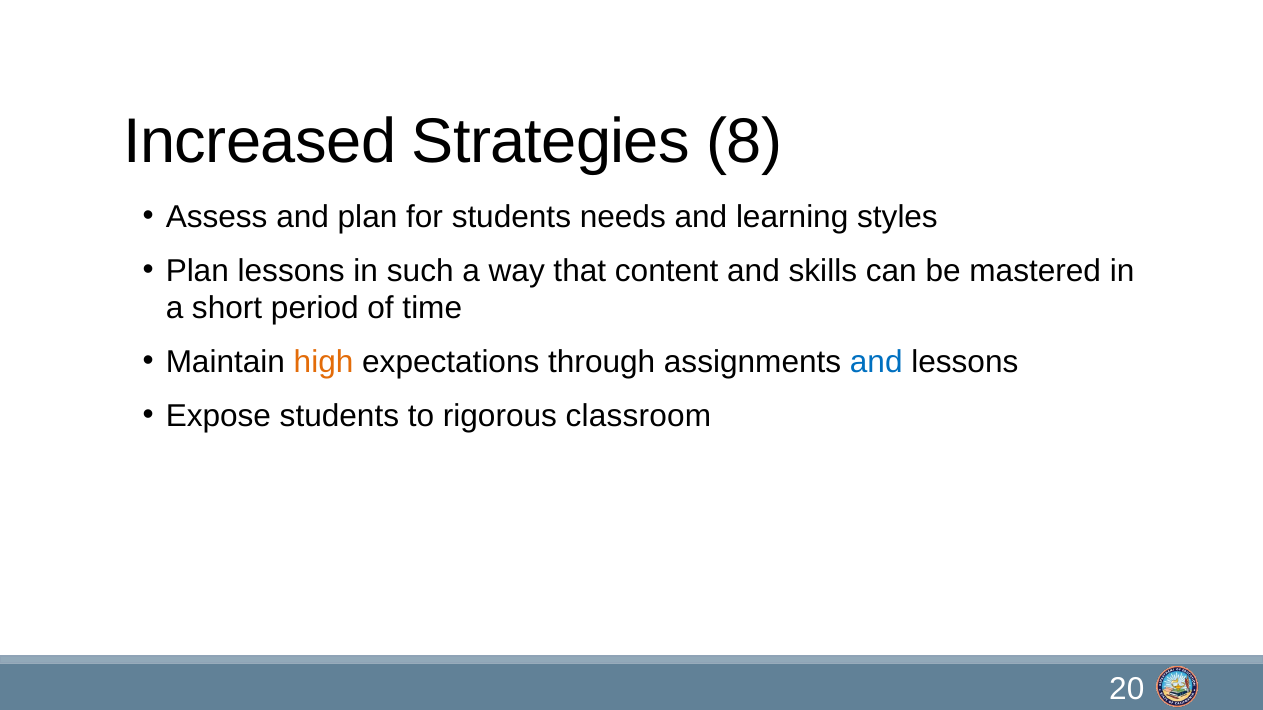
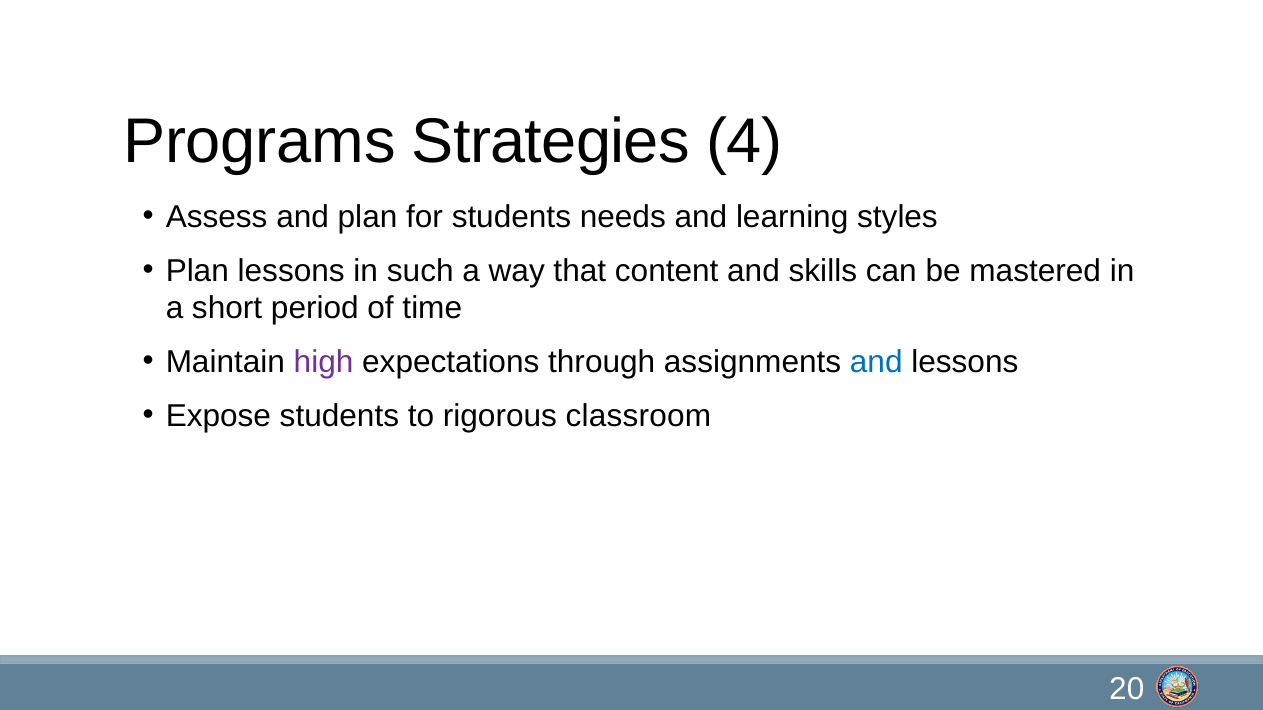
Increased: Increased -> Programs
8: 8 -> 4
high colour: orange -> purple
